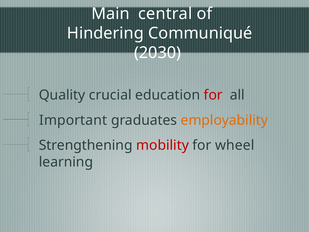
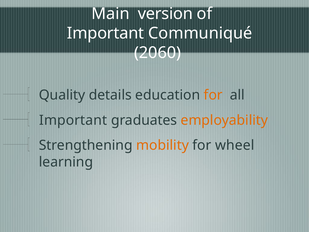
central: central -> version
Hindering at (105, 33): Hindering -> Important
2030: 2030 -> 2060
crucial: crucial -> details
for at (213, 95) colour: red -> orange
mobility colour: red -> orange
